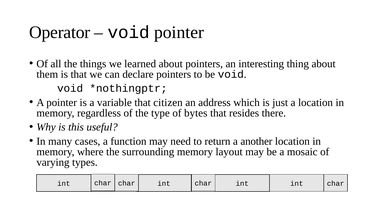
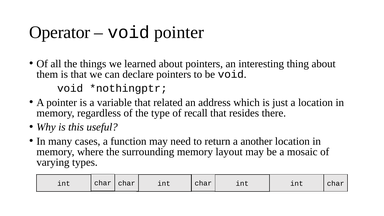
citizen: citizen -> related
bytes: bytes -> recall
